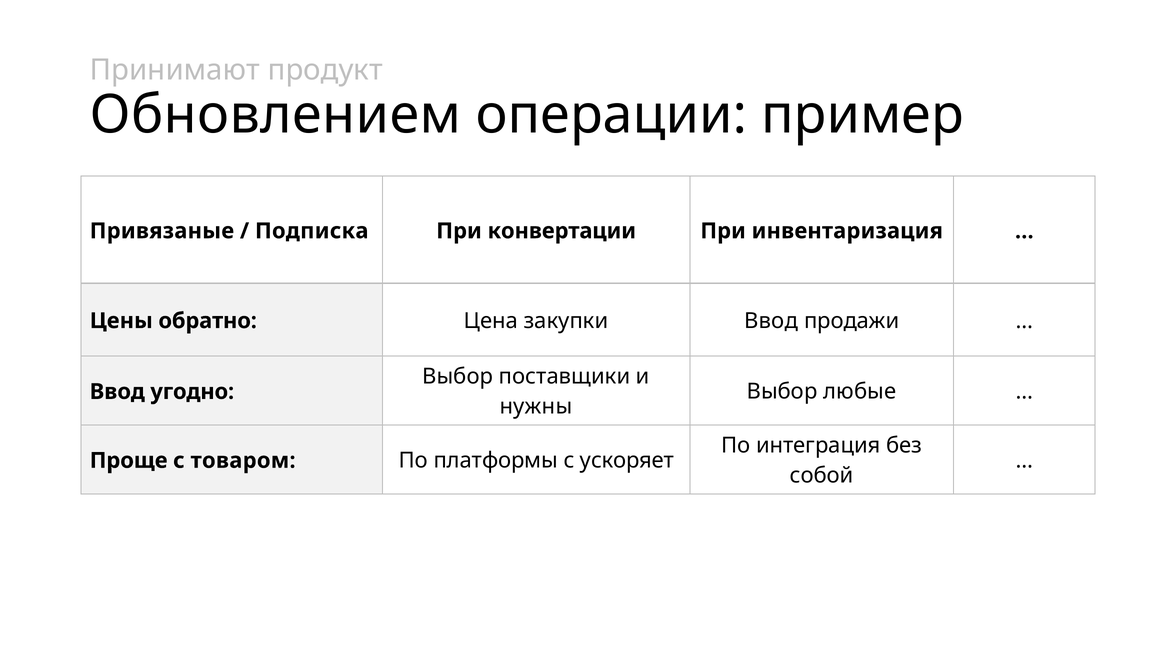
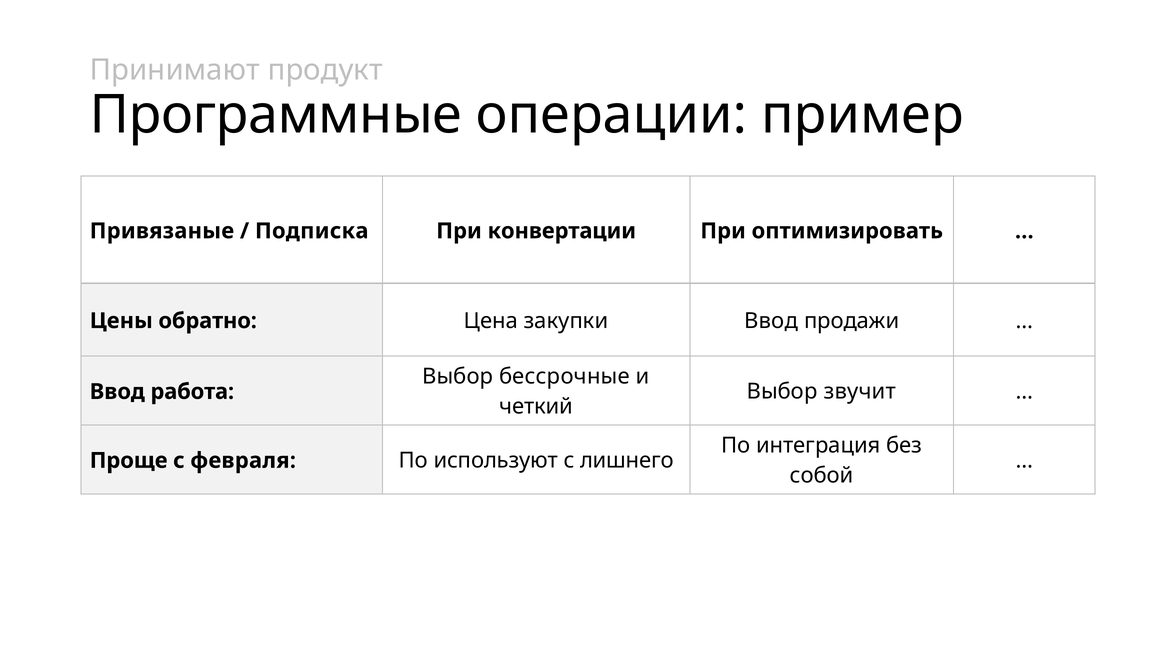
Обновлением: Обновлением -> Программные
инвентаризация: инвентаризация -> оптимизировать
поставщики: поставщики -> бессрочные
любые: любые -> звучит
угодно: угодно -> работа
нужны: нужны -> четкий
товаром: товаром -> февраля
платформы: платформы -> используют
ускоряет: ускоряет -> лишнего
